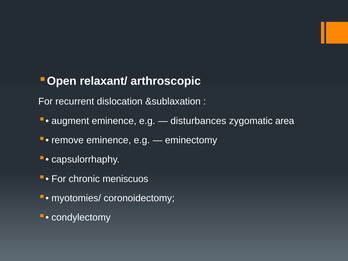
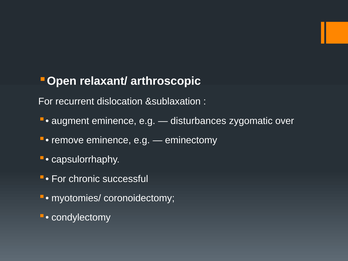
area: area -> over
meniscuos: meniscuos -> successful
